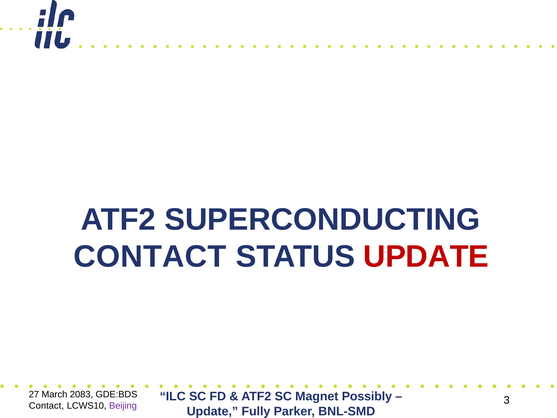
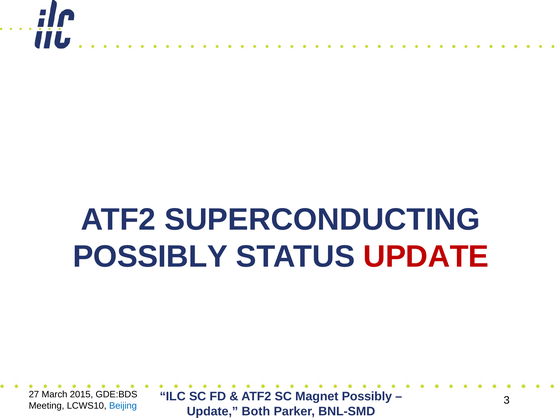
CONTACT at (150, 256): CONTACT -> POSSIBLY
2083: 2083 -> 2015
Contact at (46, 405): Contact -> Meeting
Beijing colour: purple -> blue
Fully: Fully -> Both
